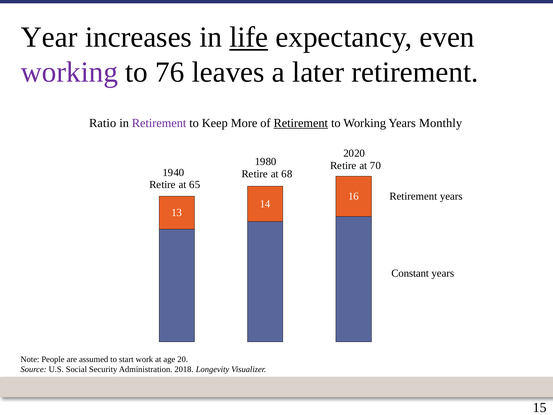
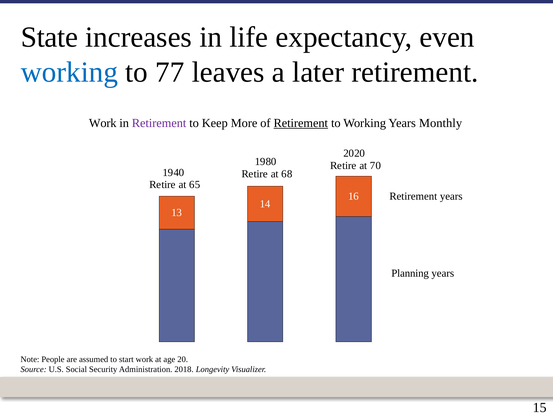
Year: Year -> State
life underline: present -> none
working at (69, 72) colour: purple -> blue
76: 76 -> 77
Ratio at (103, 123): Ratio -> Work
Constant: Constant -> Planning
